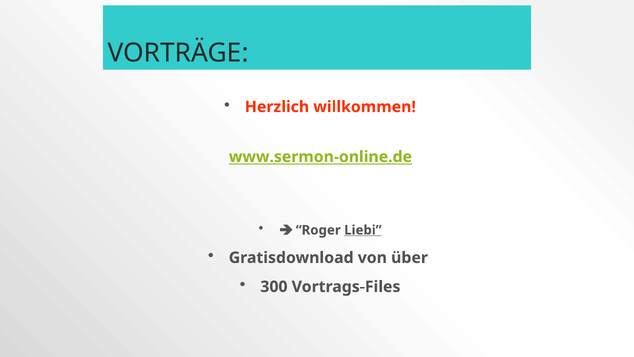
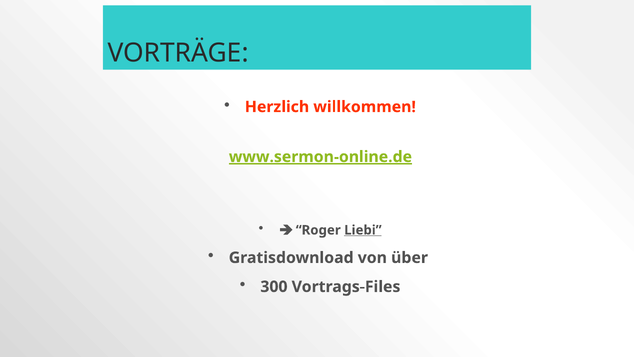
www.sermon-online.de underline: none -> present
